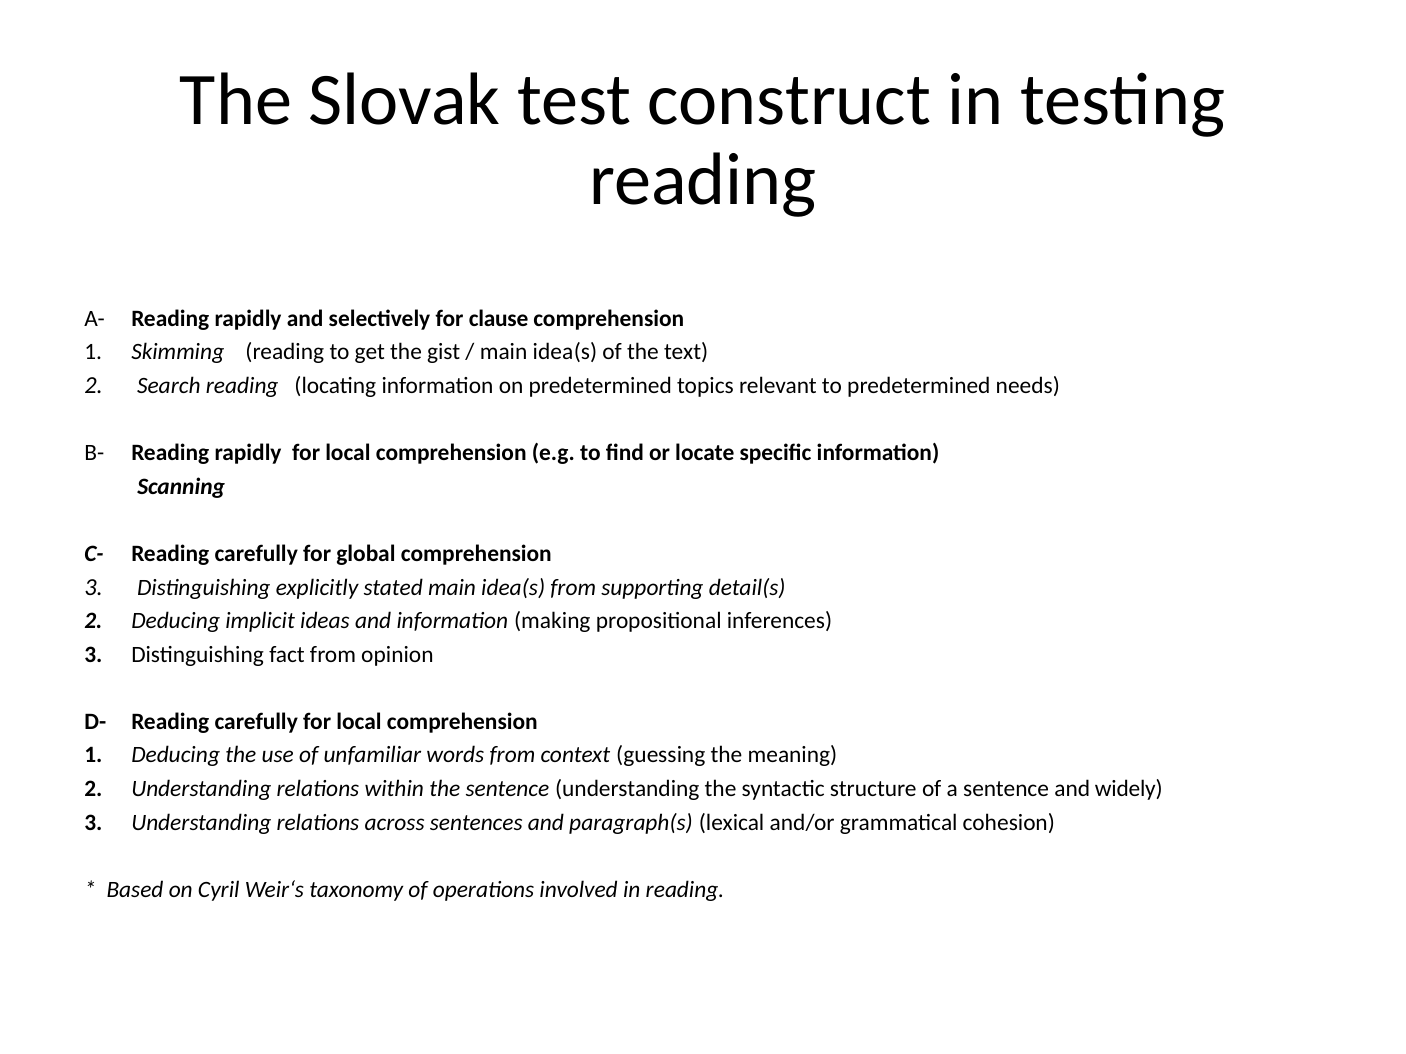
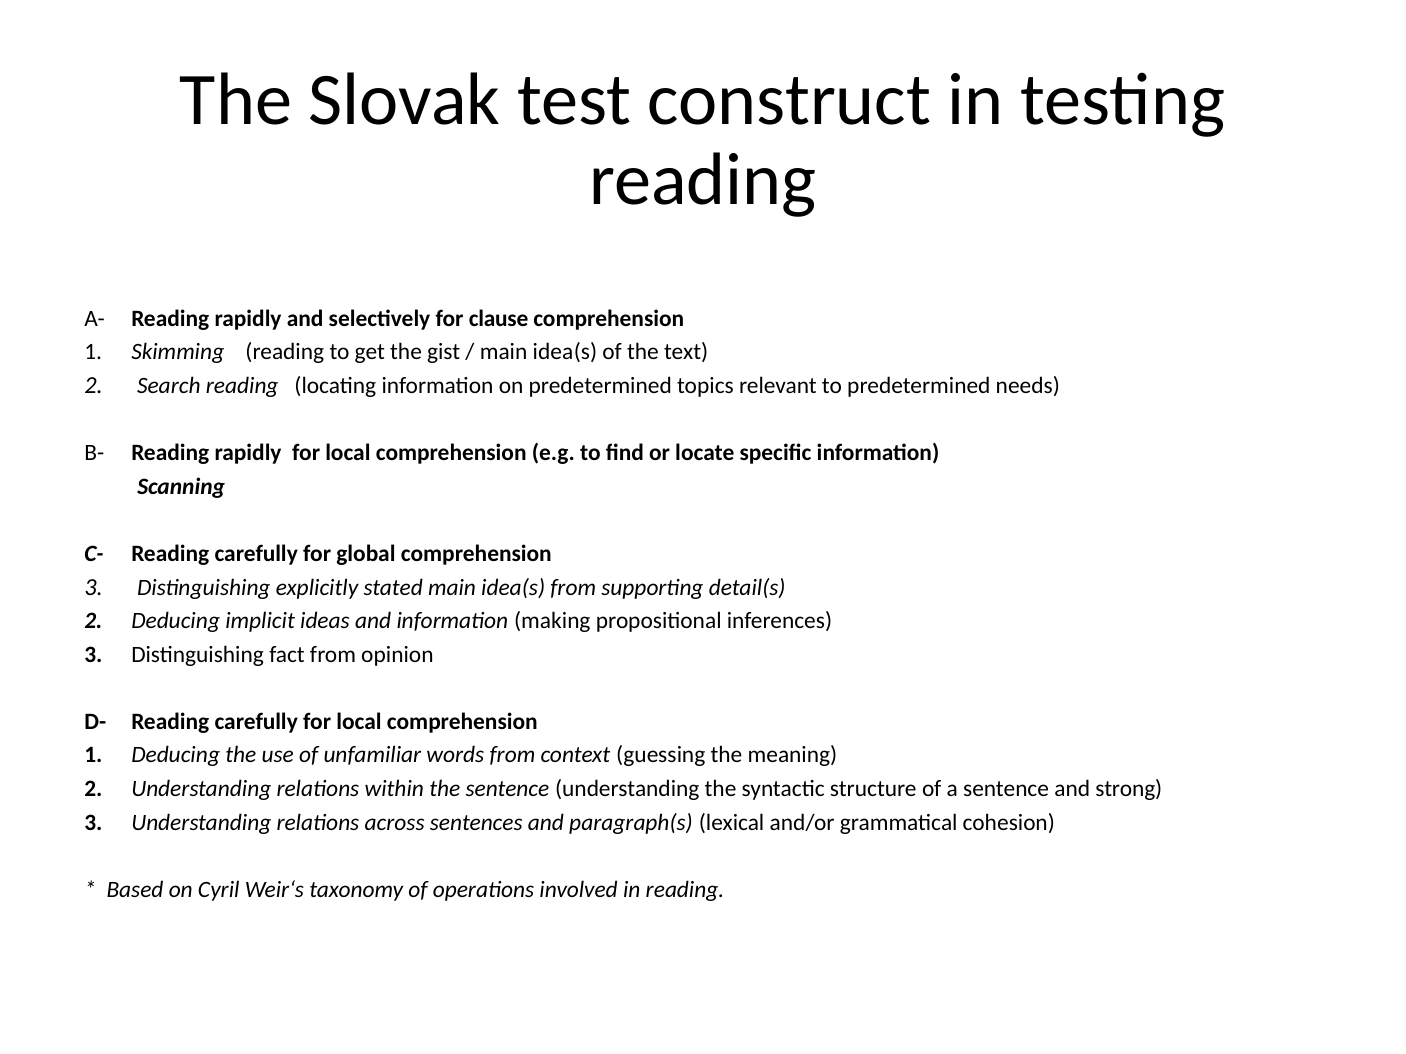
widely: widely -> strong
